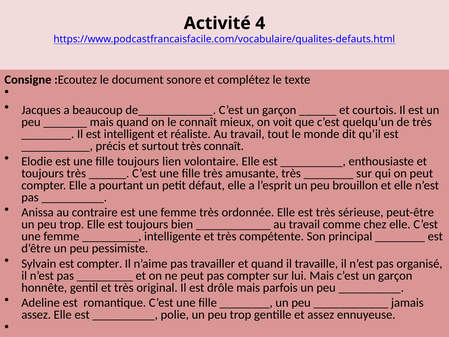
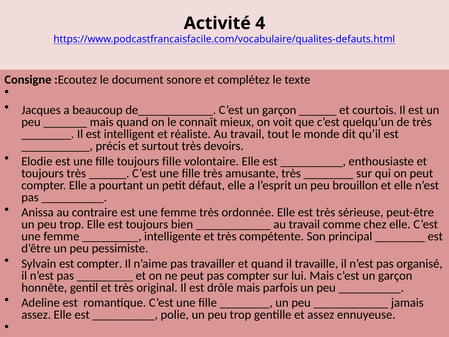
très connaît: connaît -> devoirs
toujours lien: lien -> fille
